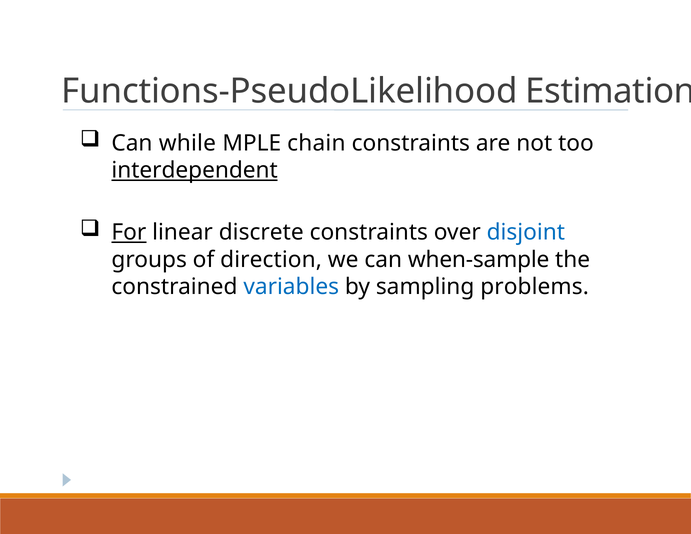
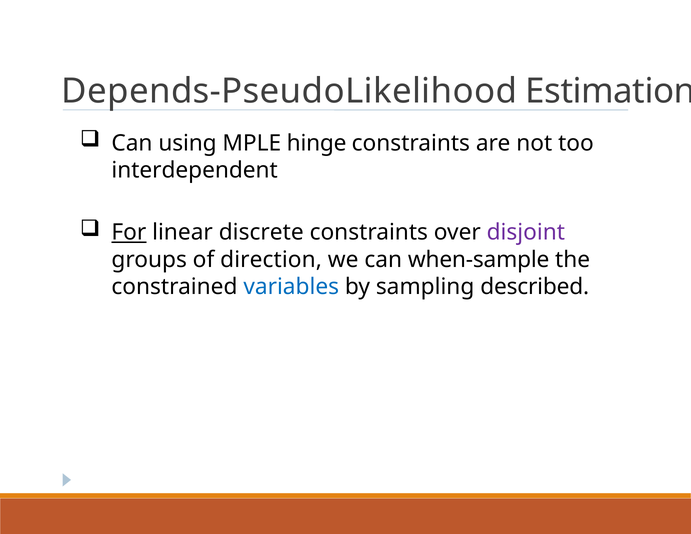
Functions-PseudoLikelihood: Functions-PseudoLikelihood -> Depends-PseudoLikelihood
while: while -> using
chain: chain -> hinge
interdependent underline: present -> none
disjoint colour: blue -> purple
problems: problems -> described
